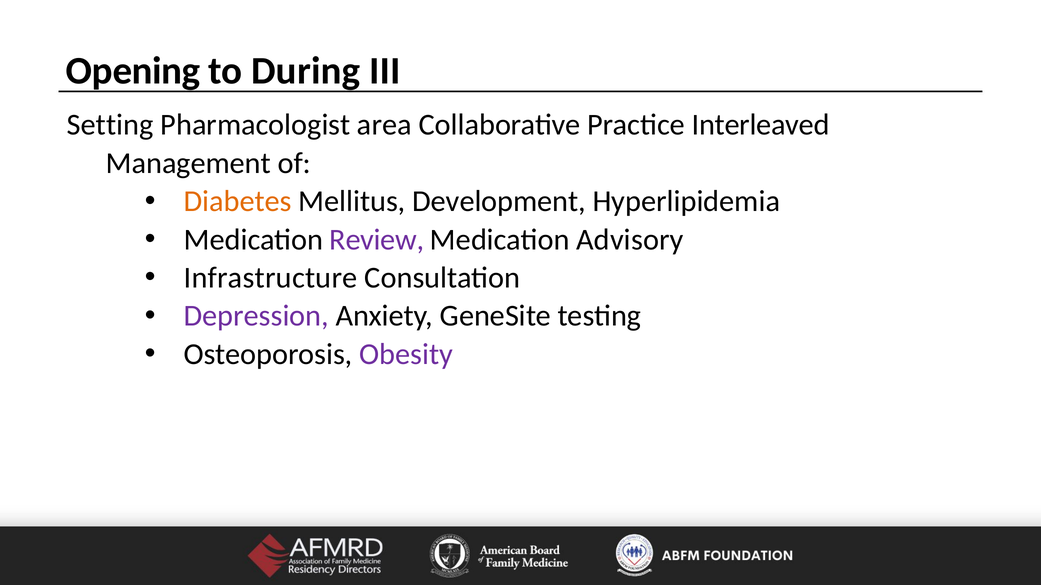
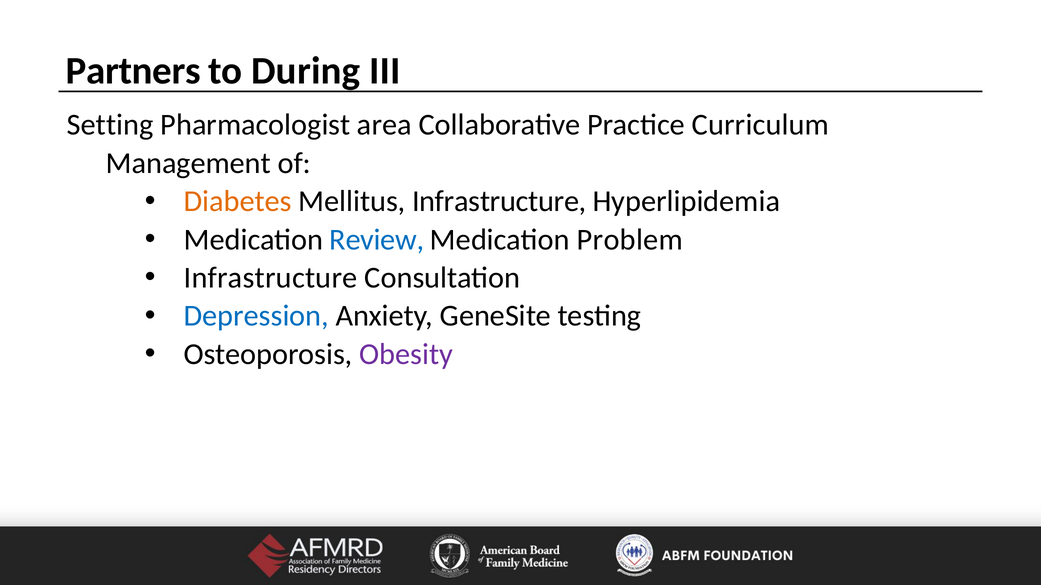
Opening: Opening -> Partners
Interleaved: Interleaved -> Curriculum
Mellitus Development: Development -> Infrastructure
Review colour: purple -> blue
Advisory: Advisory -> Problem
Depression colour: purple -> blue
